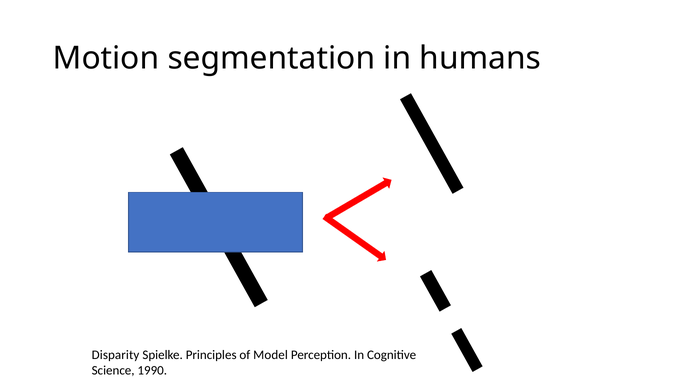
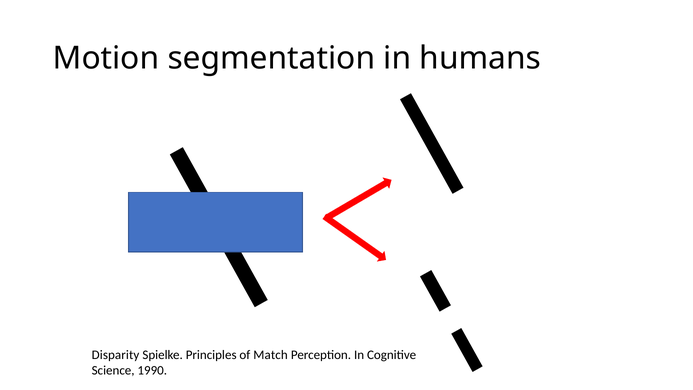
Model: Model -> Match
